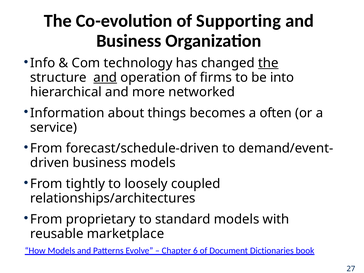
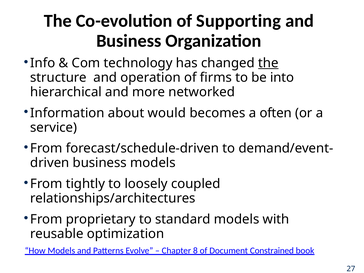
and at (105, 78) underline: present -> none
things: things -> would
marketplace: marketplace -> optimization
6: 6 -> 8
Dictionaries: Dictionaries -> Constrained
